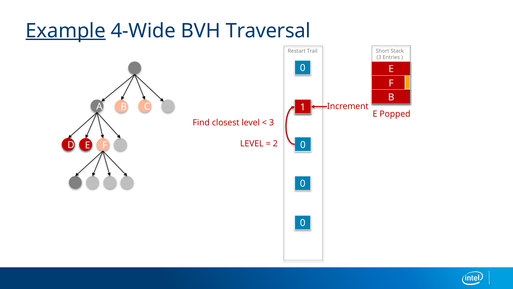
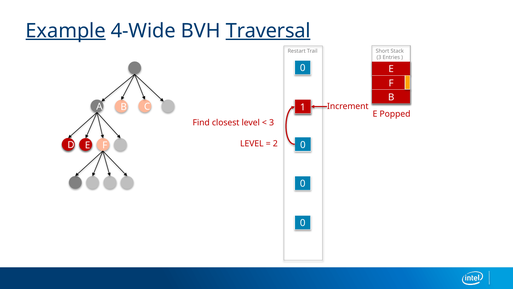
Traversal underline: none -> present
